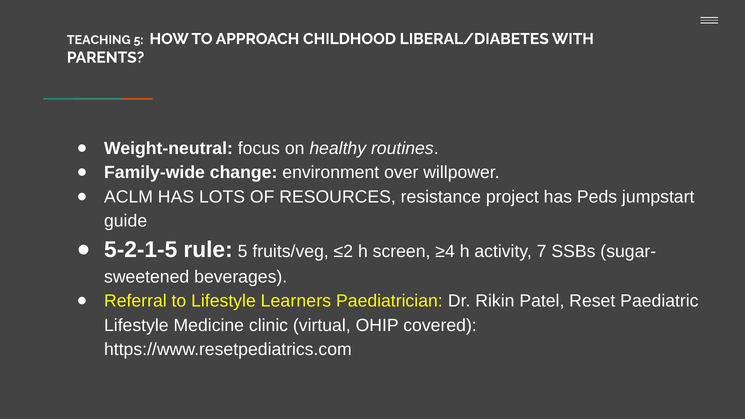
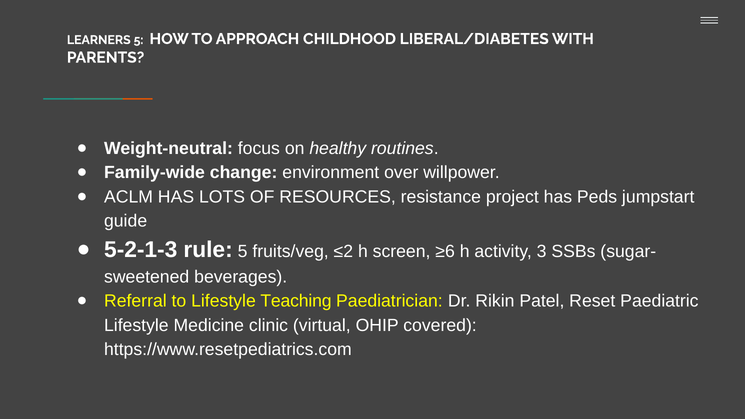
TEACHING: TEACHING -> LEARNERS
5-2-1-5: 5-2-1-5 -> 5-2-1-3
≥4: ≥4 -> ≥6
7: 7 -> 3
Learners: Learners -> Teaching
